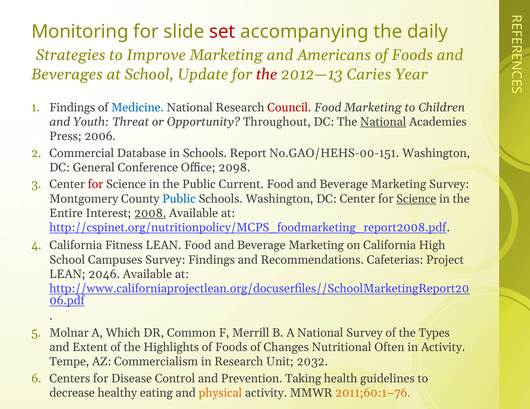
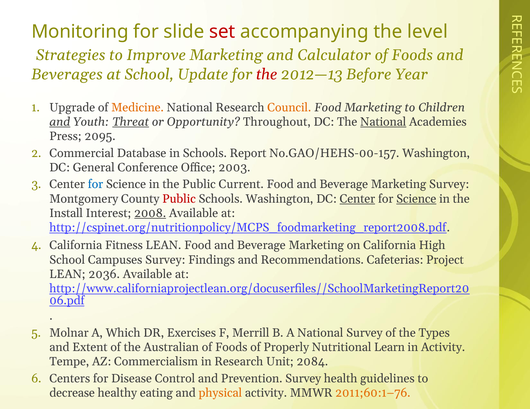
daily: daily -> level
Americans: Americans -> Calculator
Caries: Caries -> Before
Findings at (72, 108): Findings -> Upgrade
Medicine colour: blue -> orange
Council colour: red -> orange
and at (60, 122) underline: none -> present
Threat underline: none -> present
2006: 2006 -> 2095
No.GAO/HEHS-00-151: No.GAO/HEHS-00-151 -> No.GAO/HEHS-00-157
2098: 2098 -> 2003
for at (96, 185) colour: red -> blue
Public at (179, 199) colour: blue -> red
Center at (357, 199) underline: none -> present
Entire: Entire -> Install
2046: 2046 -> 2036
Common: Common -> Exercises
Highlights: Highlights -> Australian
Changes: Changes -> Properly
Often: Often -> Learn
2032: 2032 -> 2084
Prevention Taking: Taking -> Survey
